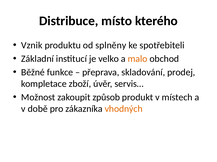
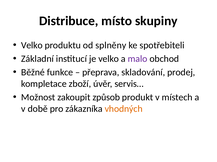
kterého: kterého -> skupiny
Vznik at (32, 46): Vznik -> Velko
malo colour: orange -> purple
